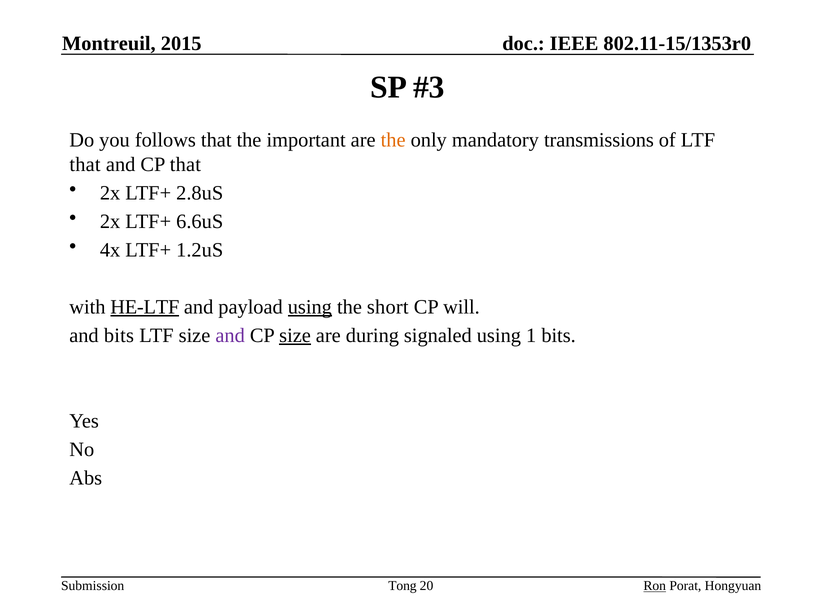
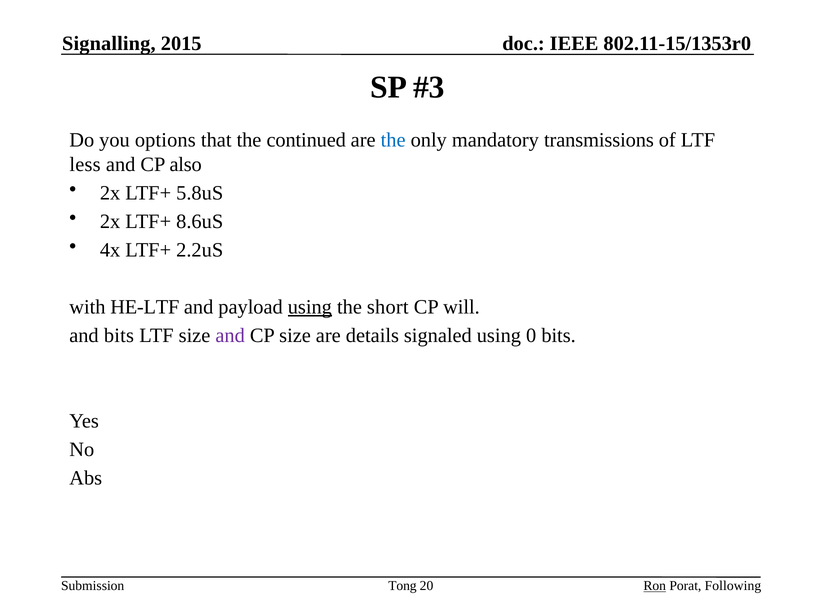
Montreuil: Montreuil -> Signalling
follows: follows -> options
important: important -> continued
the at (393, 140) colour: orange -> blue
that at (85, 164): that -> less
CP that: that -> also
2.8uS: 2.8uS -> 5.8uS
6.6uS: 6.6uS -> 8.6uS
1.2uS: 1.2uS -> 2.2uS
HE-LTF underline: present -> none
size at (295, 336) underline: present -> none
during: during -> details
1: 1 -> 0
Hongyuan: Hongyuan -> Following
